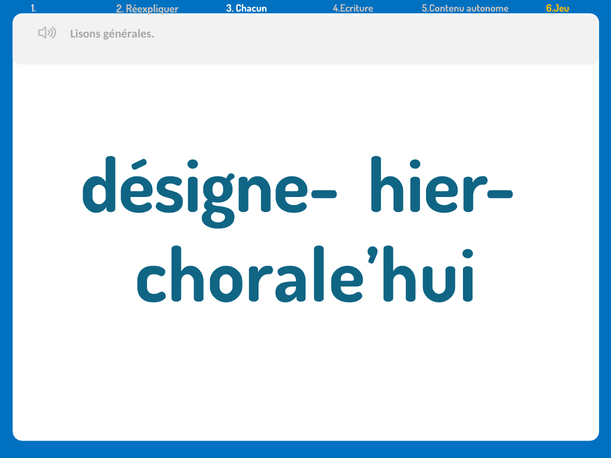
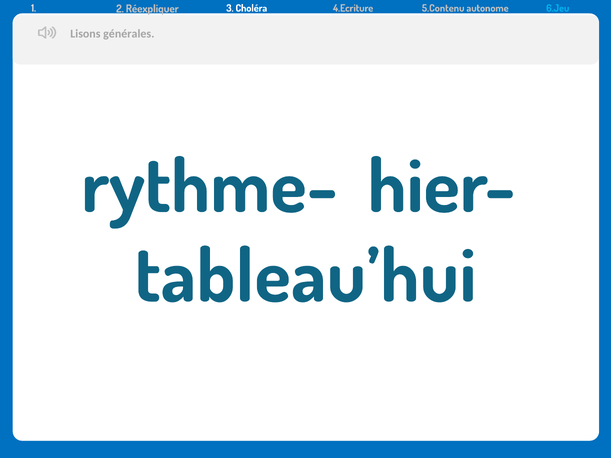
Chacun: Chacun -> Choléra
6.Jeu colour: yellow -> light blue
désigne-: désigne- -> rythme-
chorale’hui: chorale’hui -> tableau’hui
